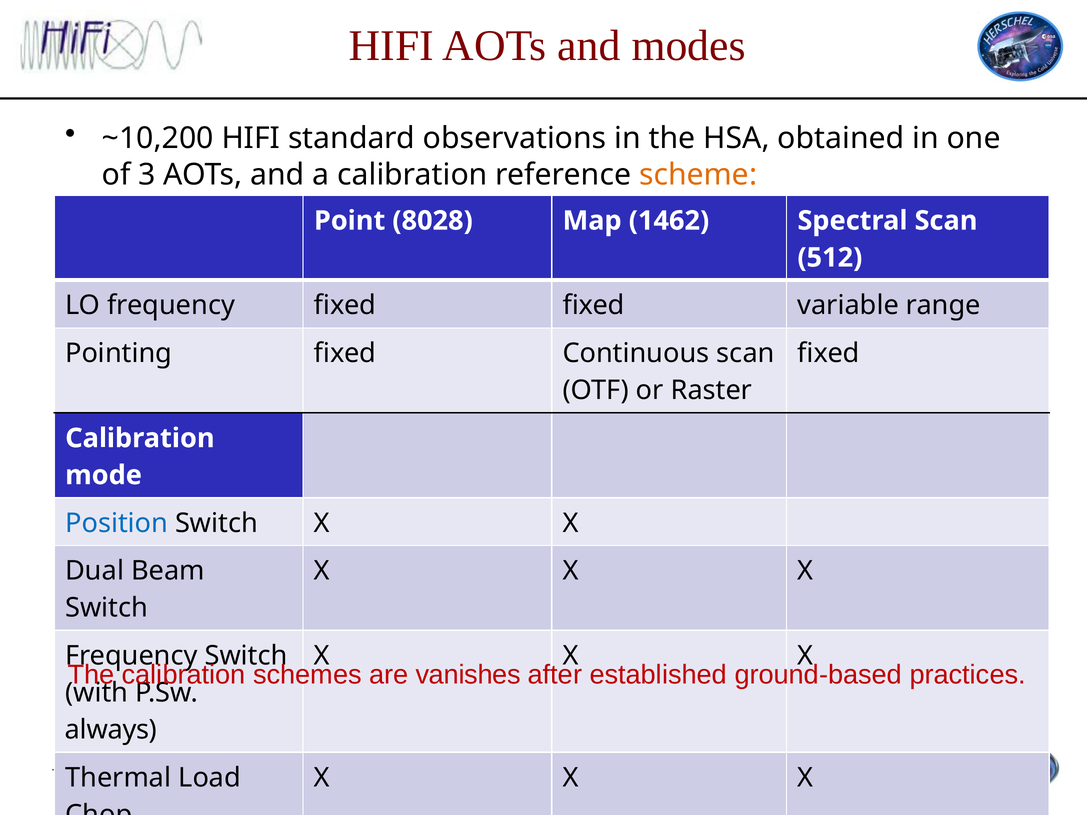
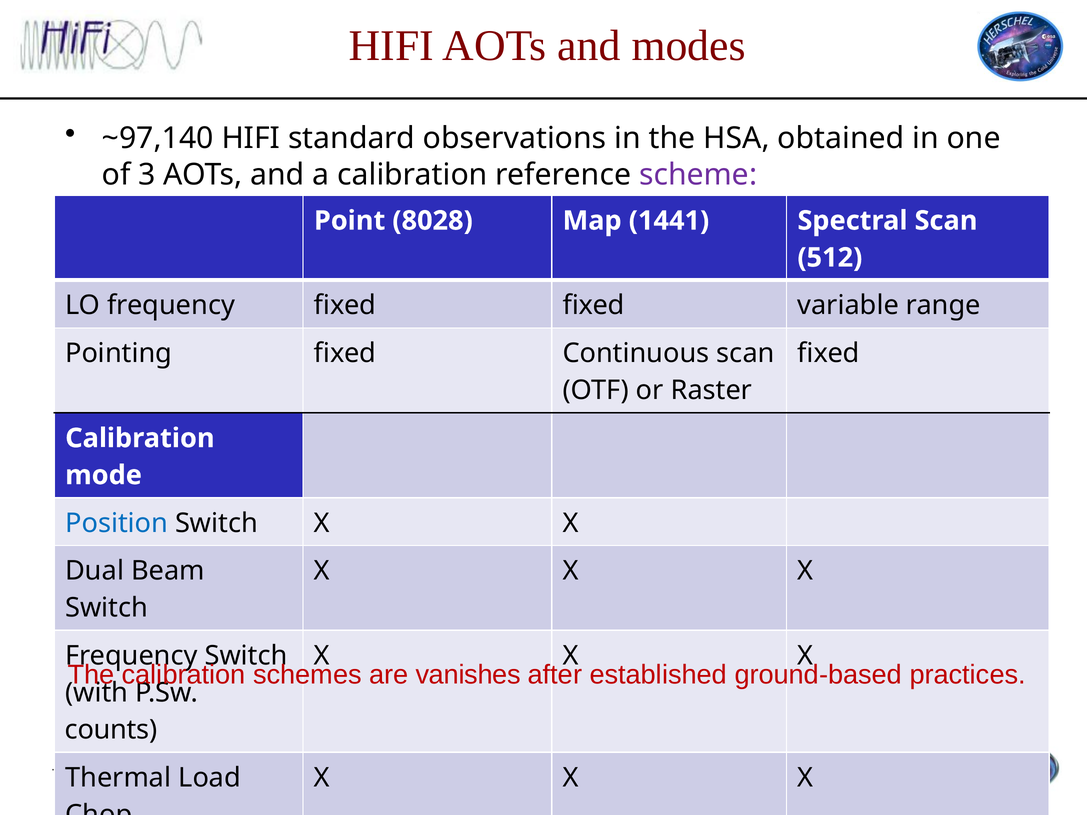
~10,200: ~10,200 -> ~97,140
scheme colour: orange -> purple
1462: 1462 -> 1441
always: always -> counts
